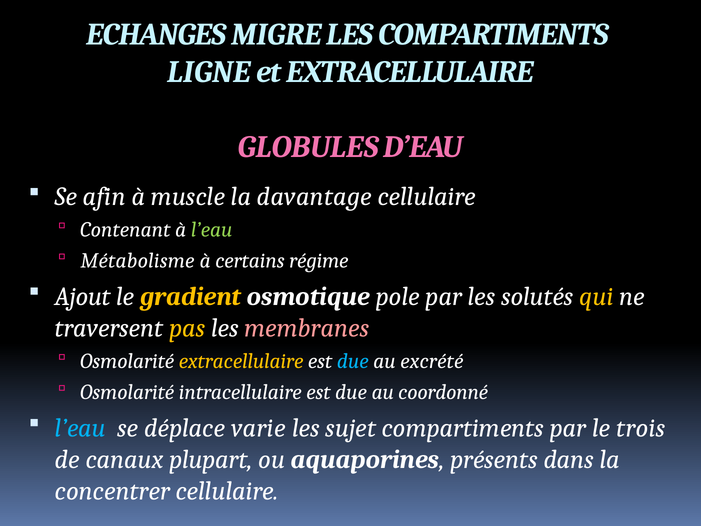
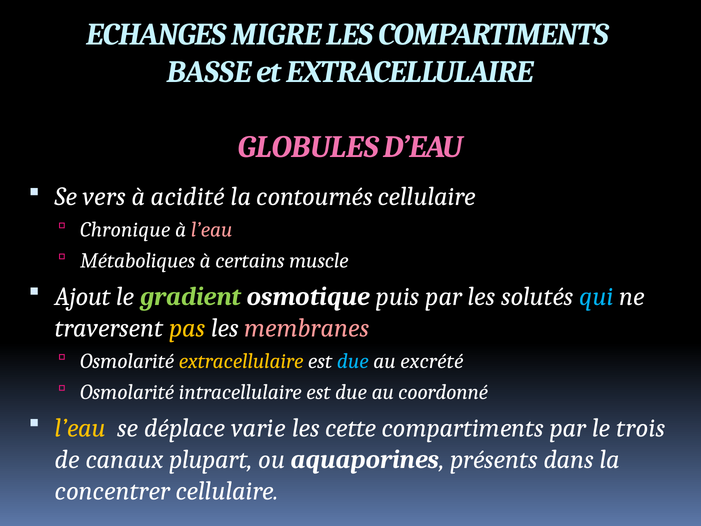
LIGNE: LIGNE -> BASSE
afin: afin -> vers
muscle: muscle -> acidité
davantage: davantage -> contournés
Contenant: Contenant -> Chronique
l’eau at (212, 230) colour: light green -> pink
Métabolisme: Métabolisme -> Métaboliques
régime: régime -> muscle
gradient colour: yellow -> light green
pole: pole -> puis
qui colour: yellow -> light blue
l’eau at (80, 428) colour: light blue -> yellow
sujet: sujet -> cette
